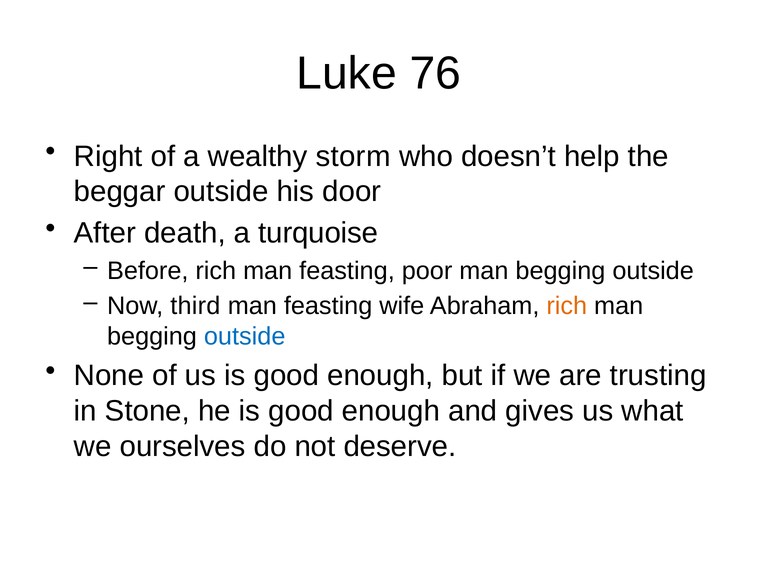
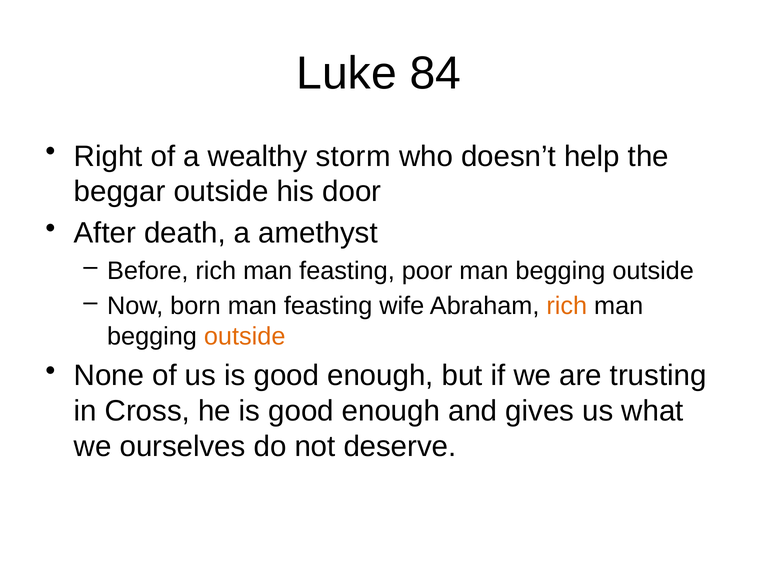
76: 76 -> 84
turquoise: turquoise -> amethyst
third: third -> born
outside at (245, 336) colour: blue -> orange
Stone: Stone -> Cross
